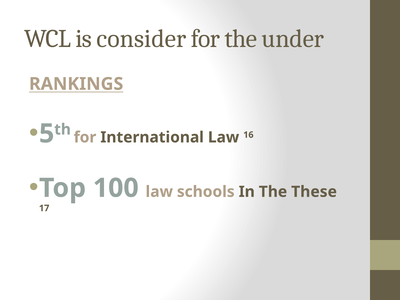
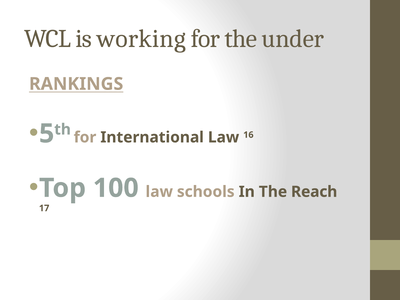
consider: consider -> working
These: These -> Reach
